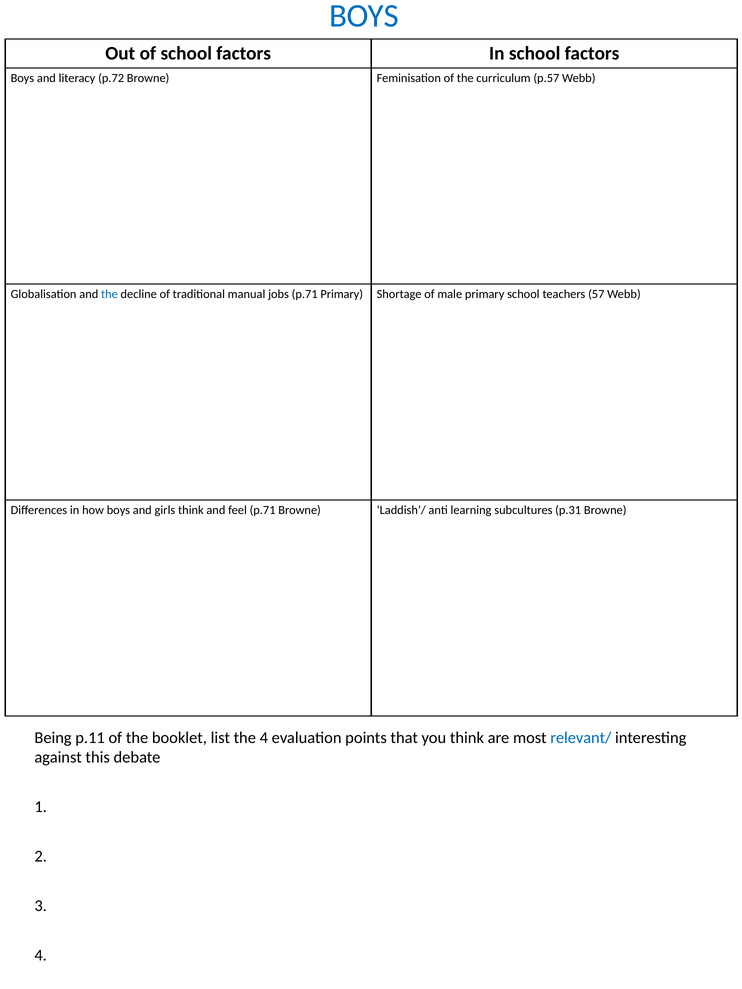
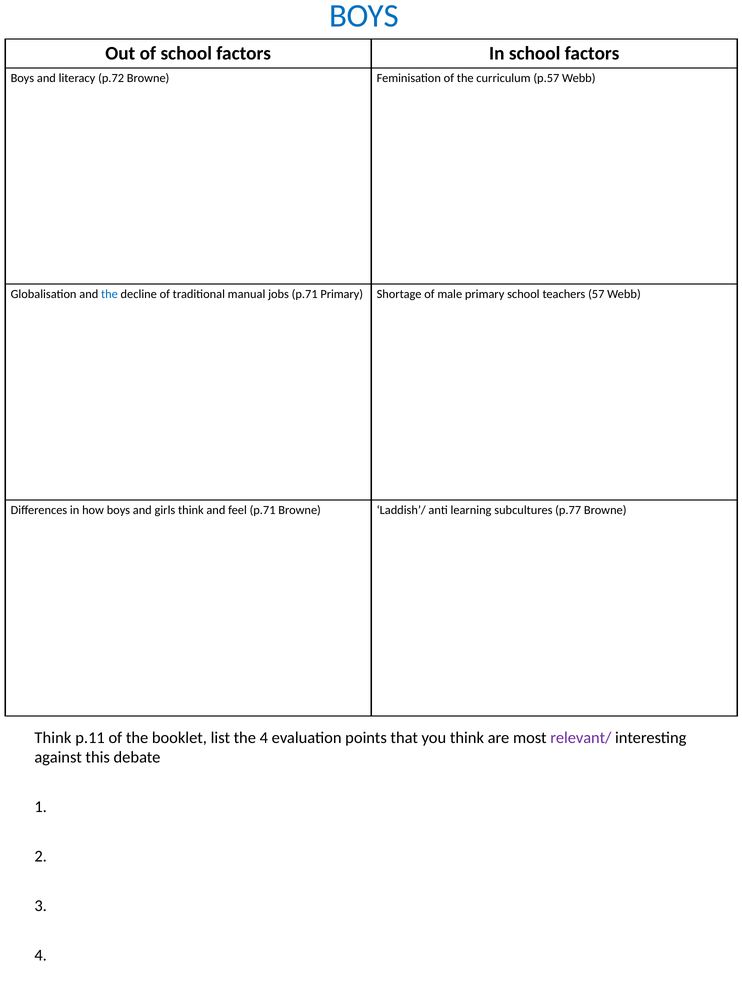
p.31: p.31 -> p.77
Being at (53, 738): Being -> Think
relevant/ colour: blue -> purple
